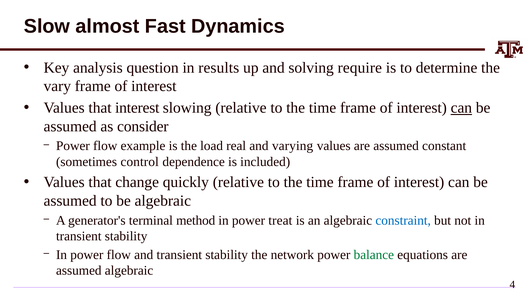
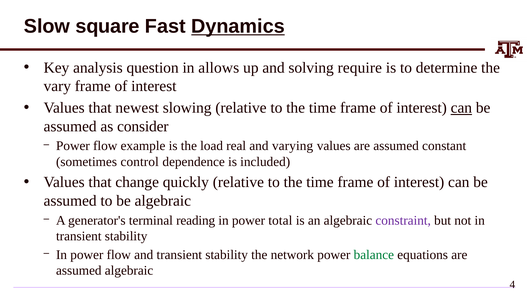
almost: almost -> square
Dynamics underline: none -> present
results: results -> allows
that interest: interest -> newest
method: method -> reading
treat: treat -> total
constraint colour: blue -> purple
